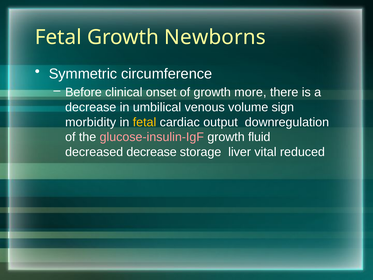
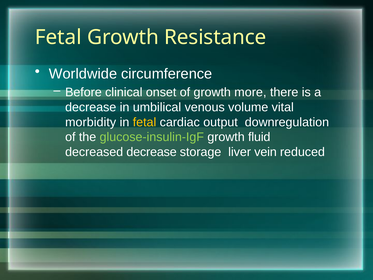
Newborns: Newborns -> Resistance
Symmetric: Symmetric -> Worldwide
sign: sign -> vital
glucose-insulin-IgF colour: pink -> light green
vital: vital -> vein
